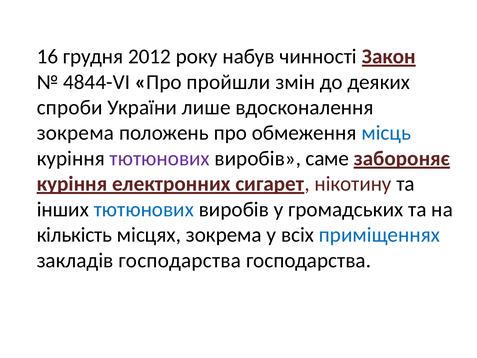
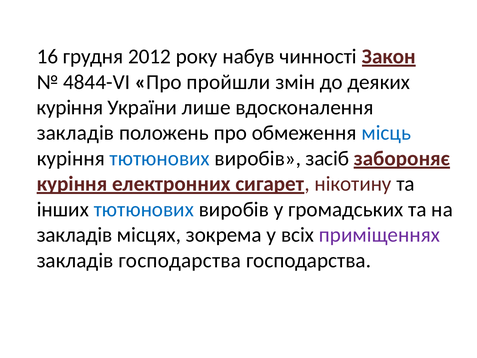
спроби at (70, 107): спроби -> куріння
зокрема at (75, 133): зокрема -> закладів
тютюнових at (160, 158) colour: purple -> blue
саме: саме -> засіб
кількість at (74, 235): кількість -> закладів
приміщеннях colour: blue -> purple
